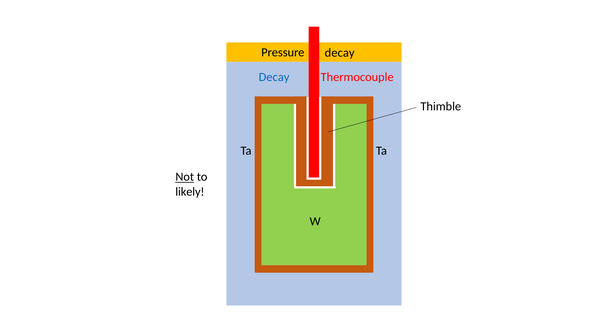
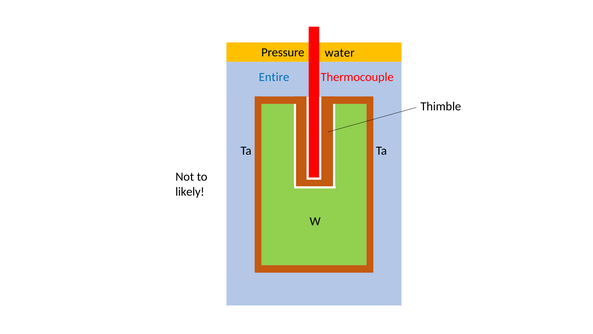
Pressure decay: decay -> water
Decay at (274, 77): Decay -> Entire
Not underline: present -> none
